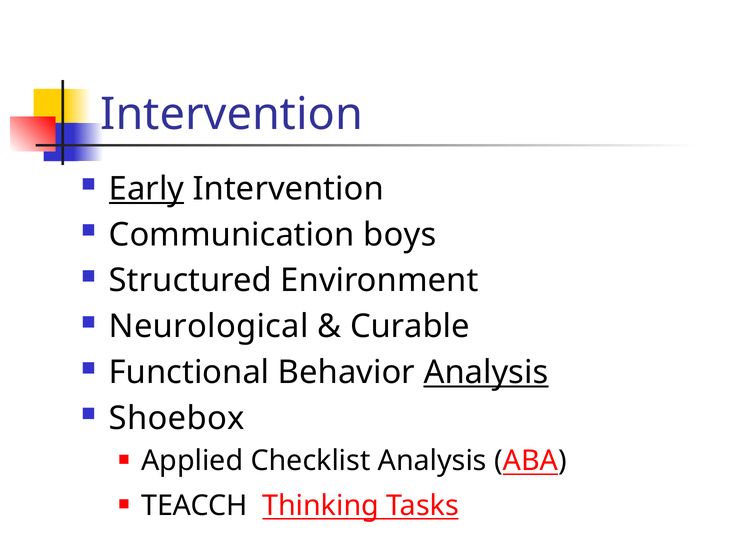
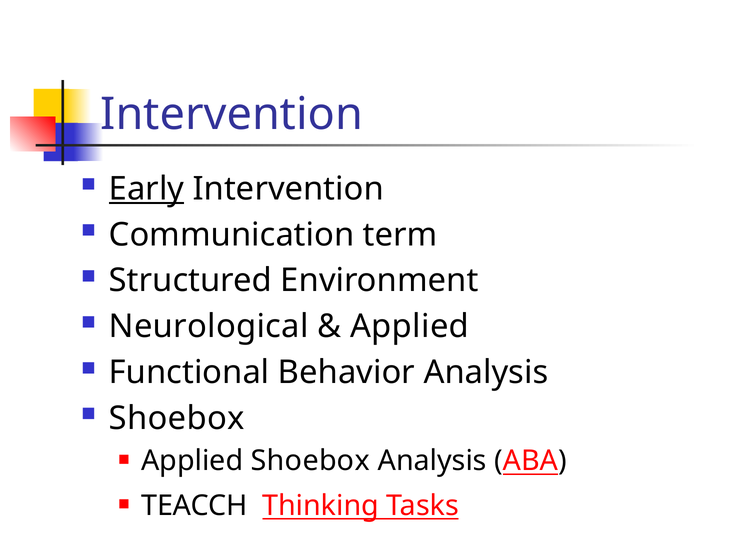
boys: boys -> term
Curable at (410, 326): Curable -> Applied
Analysis at (486, 372) underline: present -> none
Applied Checklist: Checklist -> Shoebox
